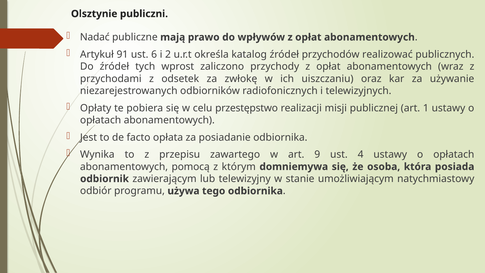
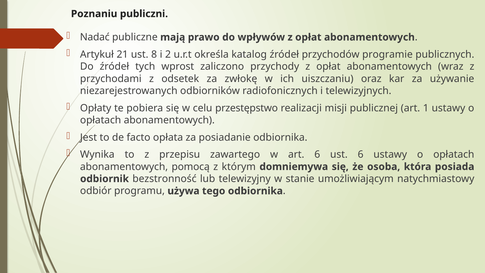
Olsztynie: Olsztynie -> Poznaniu
91: 91 -> 21
6: 6 -> 8
realizować: realizować -> programie
art 9: 9 -> 6
ust 4: 4 -> 6
zawierającym: zawierającym -> bezstronność
